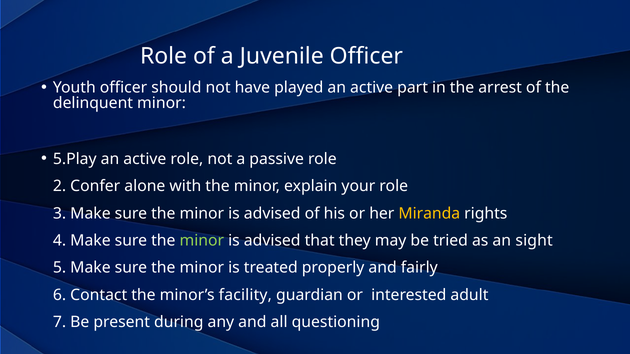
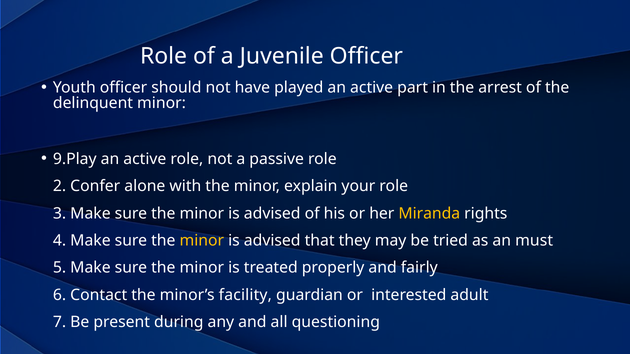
5.Play: 5.Play -> 9.Play
minor at (202, 241) colour: light green -> yellow
sight: sight -> must
